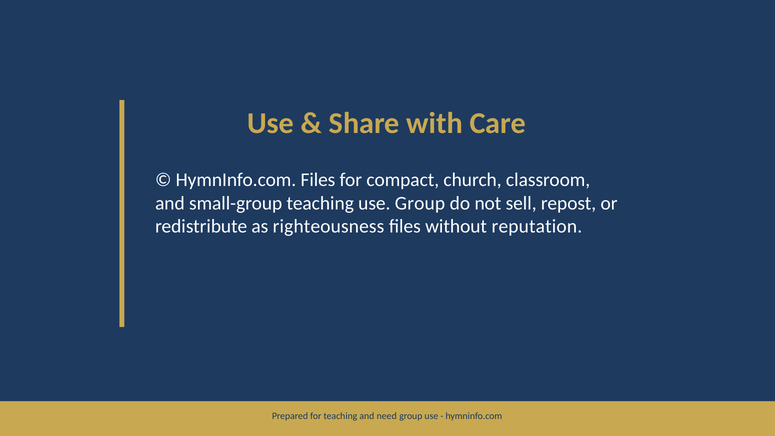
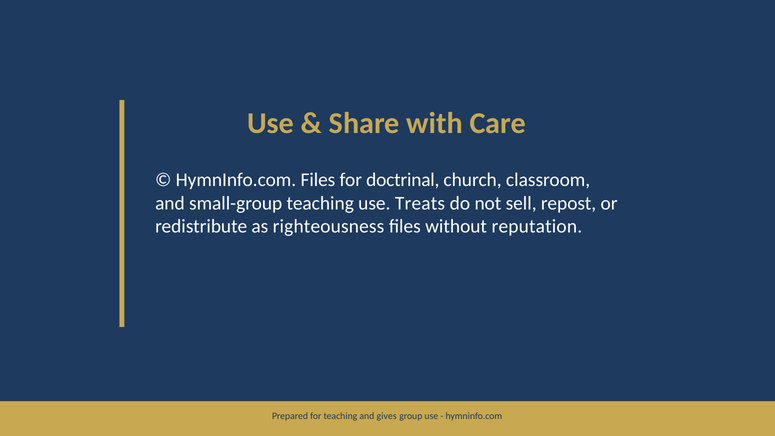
compact: compact -> doctrinal
use Group: Group -> Treats
need: need -> gives
